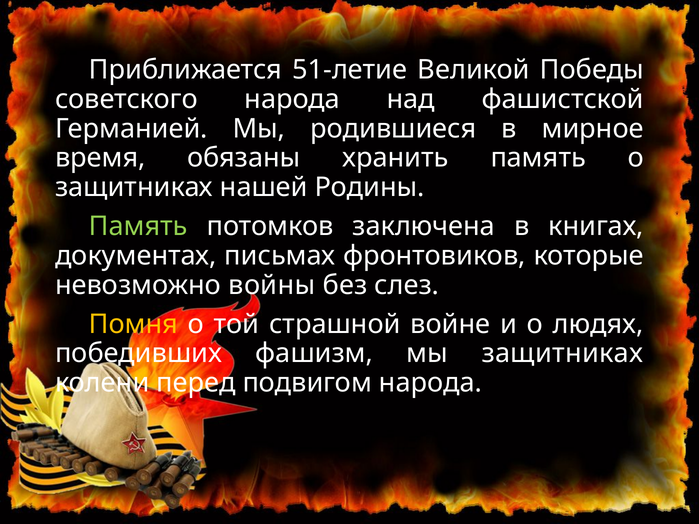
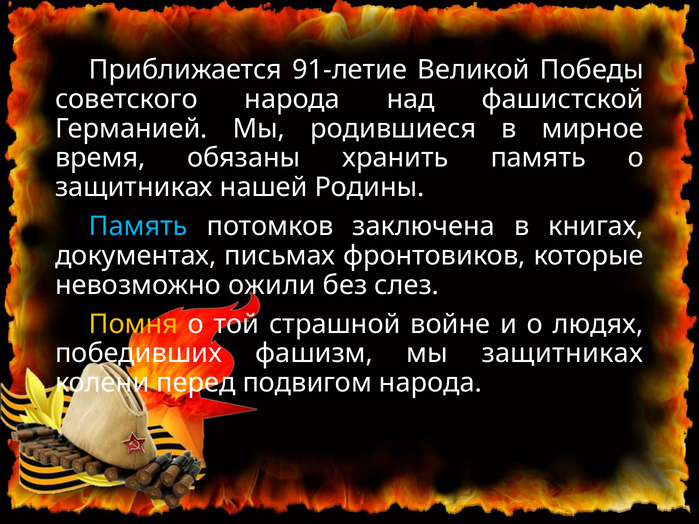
51-летие: 51-летие -> 91-летие
Память at (138, 226) colour: light green -> light blue
войны: войны -> ожили
